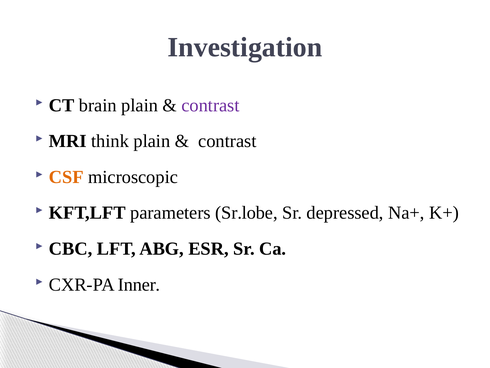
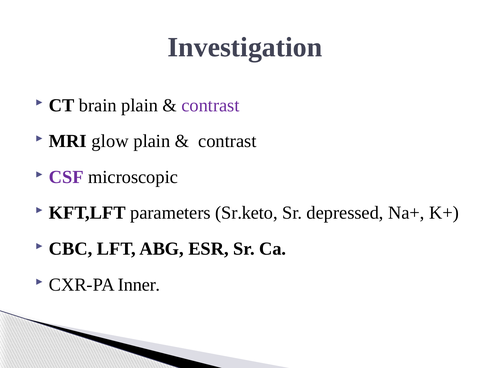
think: think -> glow
CSF colour: orange -> purple
Sr.lobe: Sr.lobe -> Sr.keto
